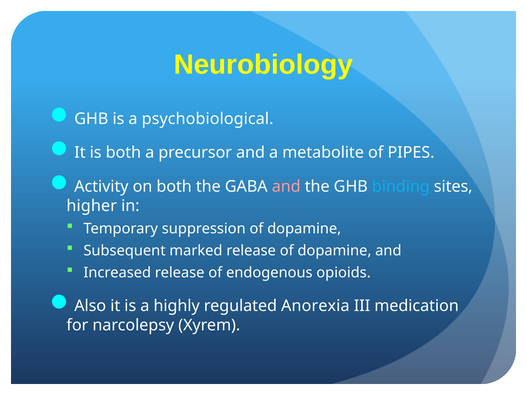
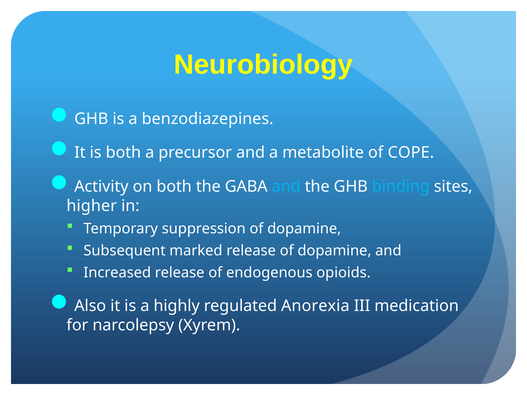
psychobiological: psychobiological -> benzodiazepines
PIPES: PIPES -> COPE
and at (286, 187) colour: pink -> light blue
